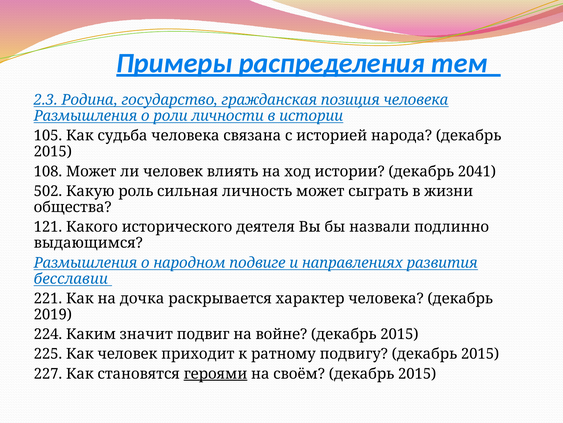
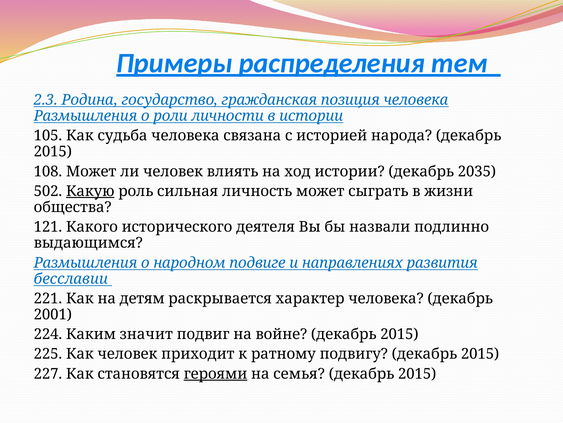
2041: 2041 -> 2035
Какую underline: none -> present
дочка: дочка -> детям
2019: 2019 -> 2001
своём: своём -> семья
